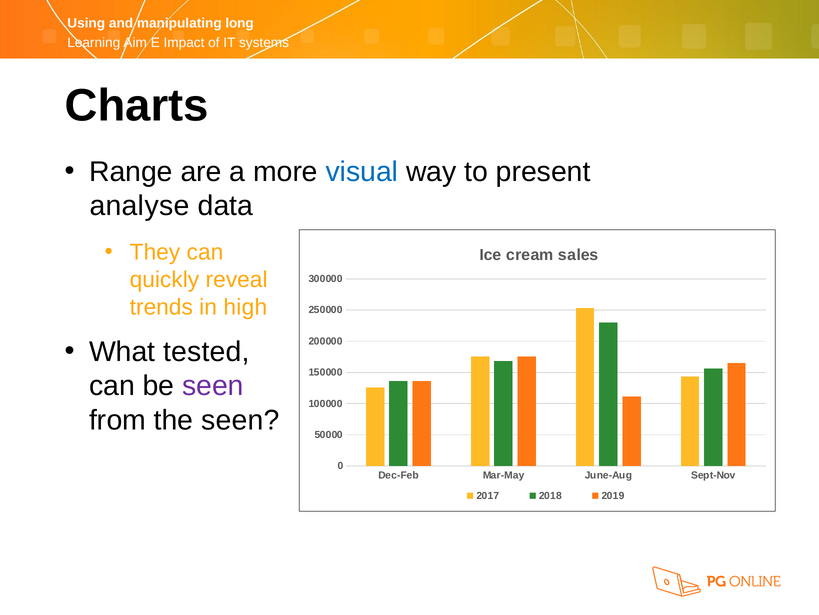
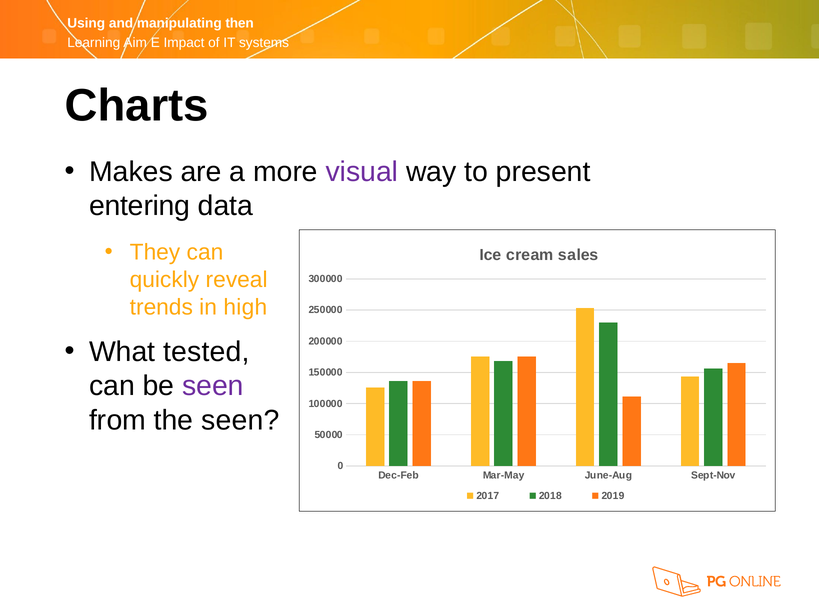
long: long -> then
Range: Range -> Makes
visual colour: blue -> purple
analyse: analyse -> entering
